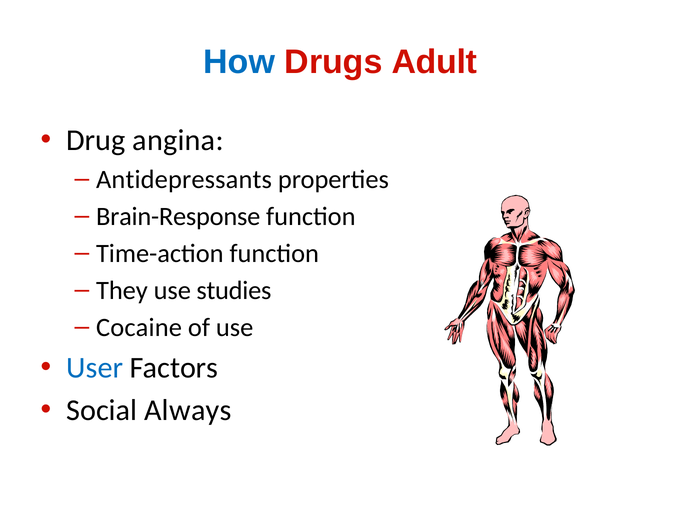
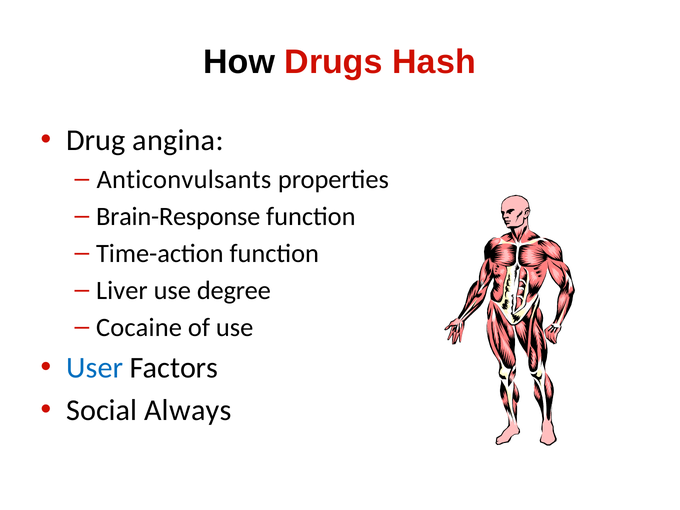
How colour: blue -> black
Adult: Adult -> Hash
Antidepressants: Antidepressants -> Anticonvulsants
They: They -> Liver
studies: studies -> degree
